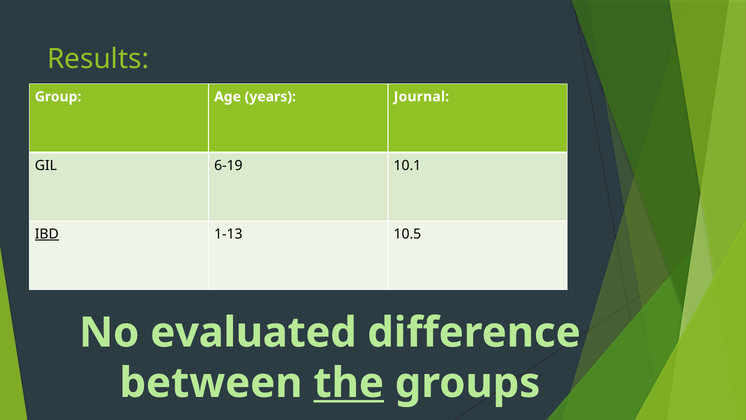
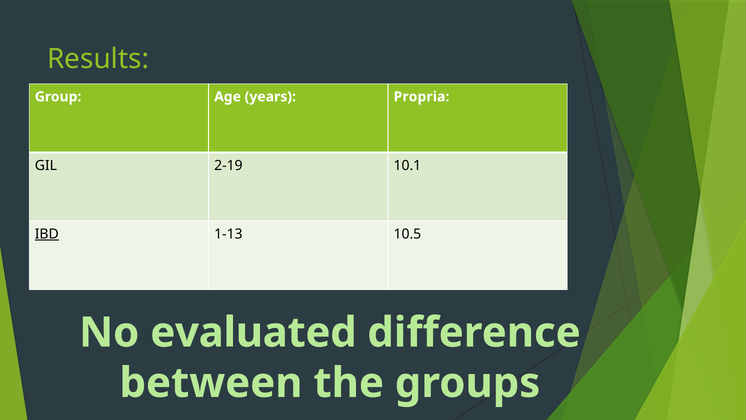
Journal: Journal -> Propria
6-19: 6-19 -> 2-19
the underline: present -> none
